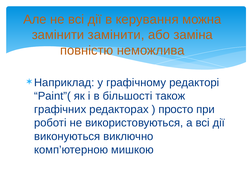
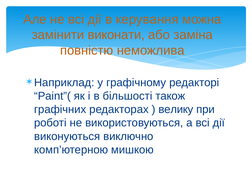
замінити замінити: замінити -> виконати
просто: просто -> велику
